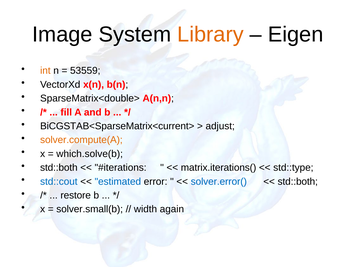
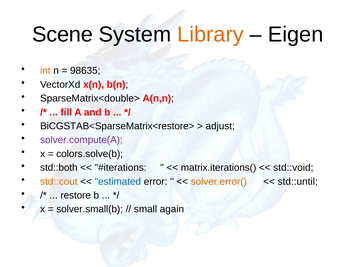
Image: Image -> Scene
53559: 53559 -> 98635
BiCGSTAB<SparseMatrix<current>: BiCGSTAB<SparseMatrix<current> -> BiCGSTAB<SparseMatrix<restore>
solver.compute(A colour: orange -> purple
which.solve(b: which.solve(b -> colors.solve(b
std::type: std::type -> std::void
std::cout colour: blue -> orange
solver.error( colour: blue -> orange
std::both at (298, 181): std::both -> std::until
width: width -> small
